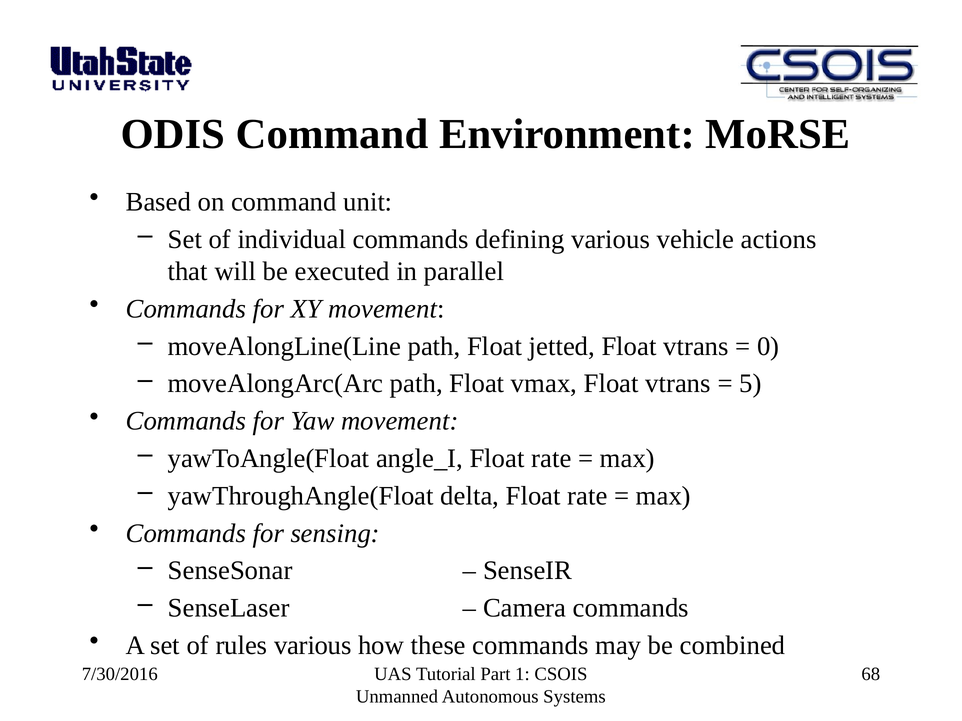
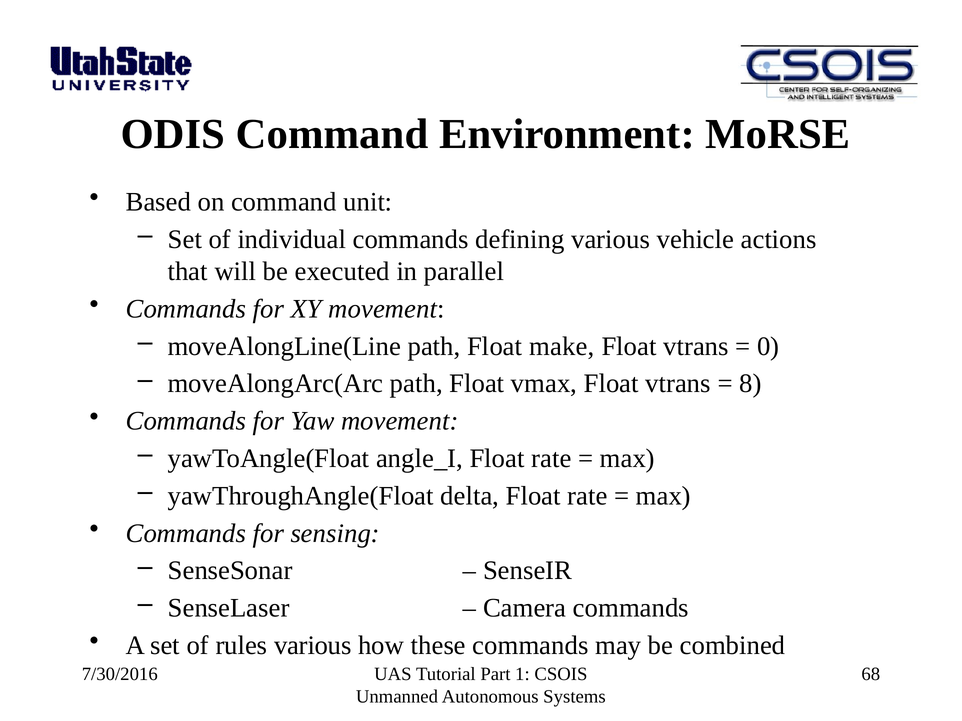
jetted: jetted -> make
5: 5 -> 8
